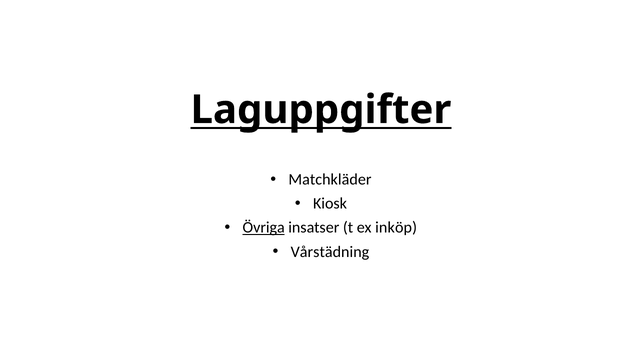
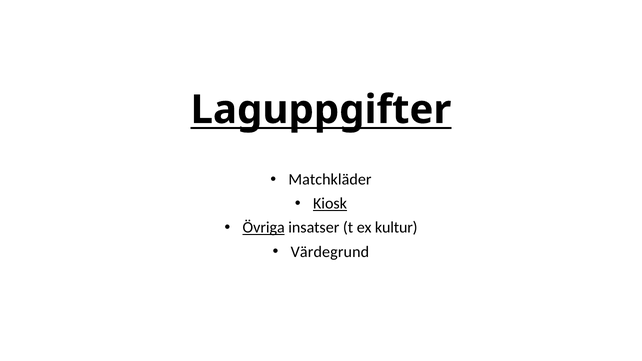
Kiosk underline: none -> present
inköp: inköp -> kultur
Vårstädning: Vårstädning -> Värdegrund
